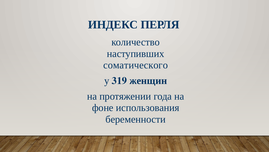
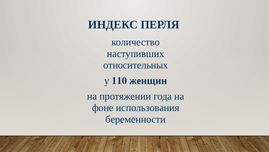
соматического: соматического -> относительных
319: 319 -> 110
